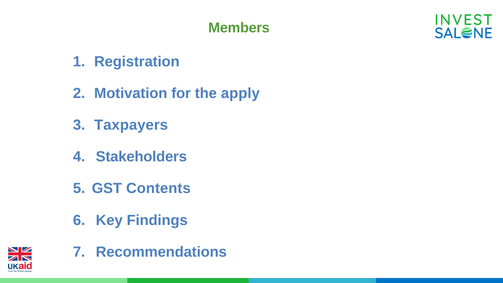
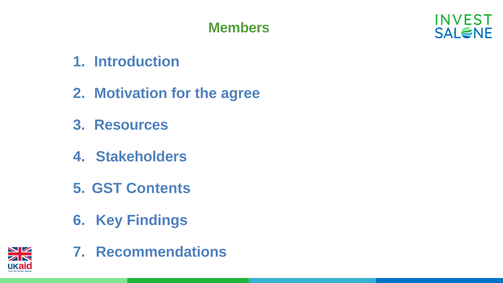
Registration: Registration -> Introduction
apply: apply -> agree
Taxpayers: Taxpayers -> Resources
